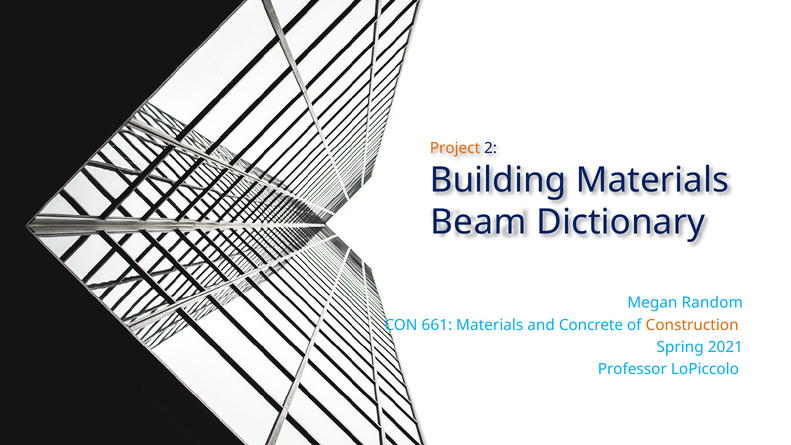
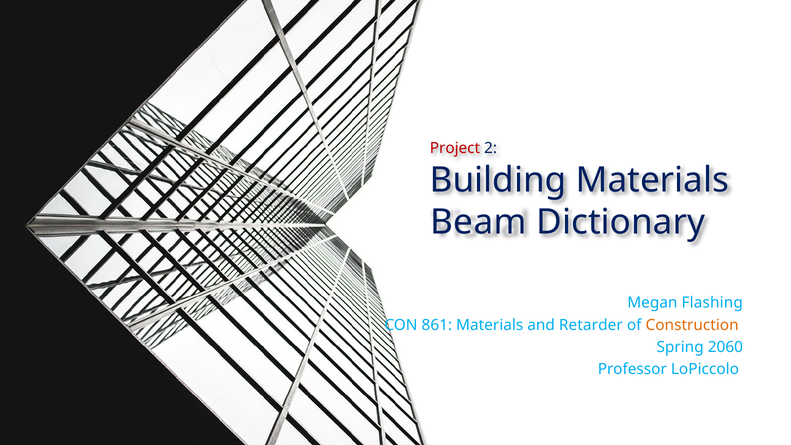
Project colour: orange -> red
Random: Random -> Flashing
661: 661 -> 861
Concrete: Concrete -> Retarder
2021: 2021 -> 2060
